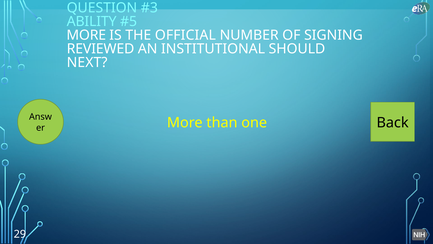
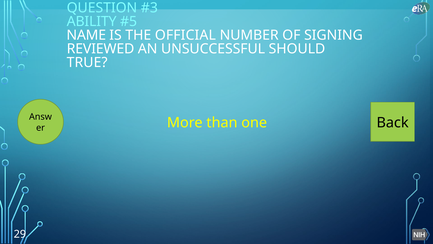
MORE at (86, 35): MORE -> NAME
INSTITUTIONAL: INSTITUTIONAL -> UNSUCCESSFUL
NEXT: NEXT -> TRUE
